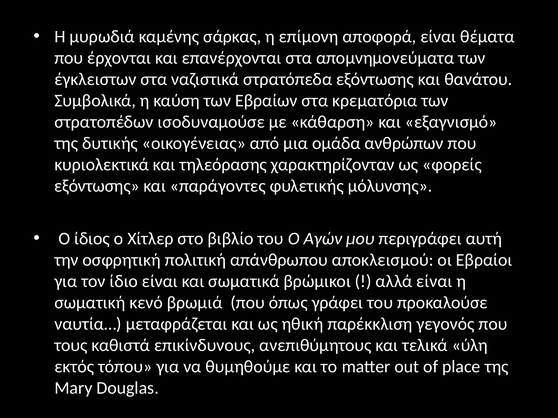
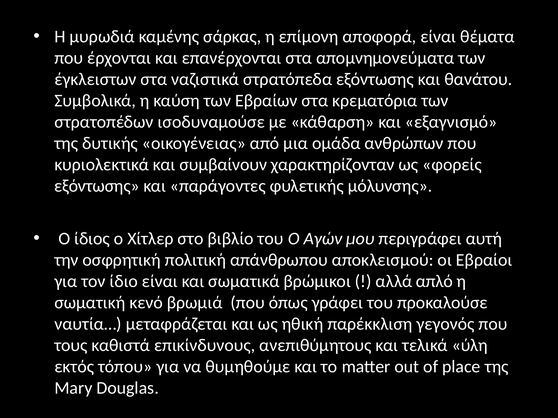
τηλεόρασης: τηλεόρασης -> συμβαίνουν
αλλά είναι: είναι -> απλό
